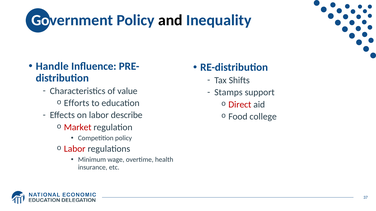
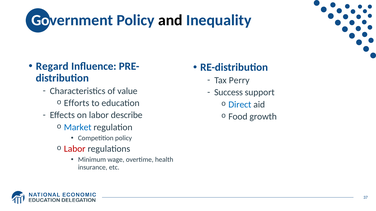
Handle: Handle -> Regard
Shifts: Shifts -> Perry
Stamps: Stamps -> Success
Direct colour: red -> blue
college: college -> growth
Market colour: red -> blue
